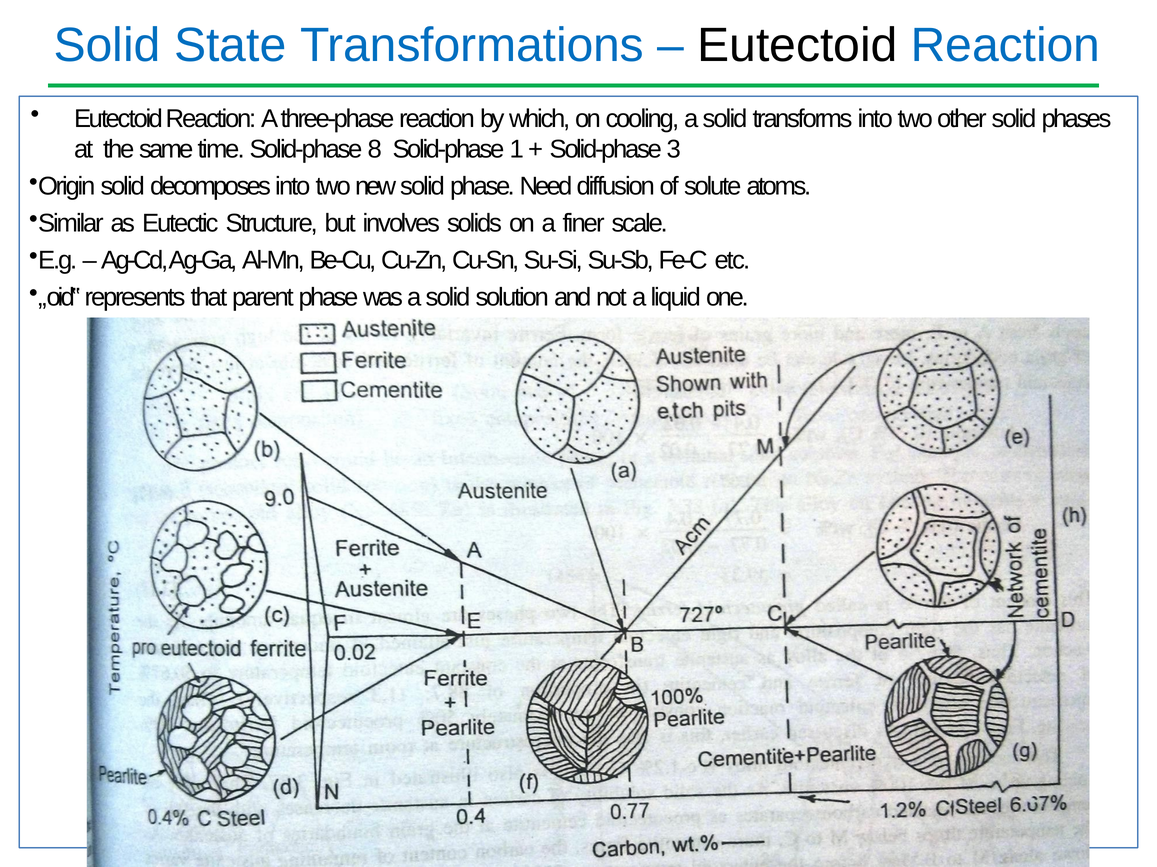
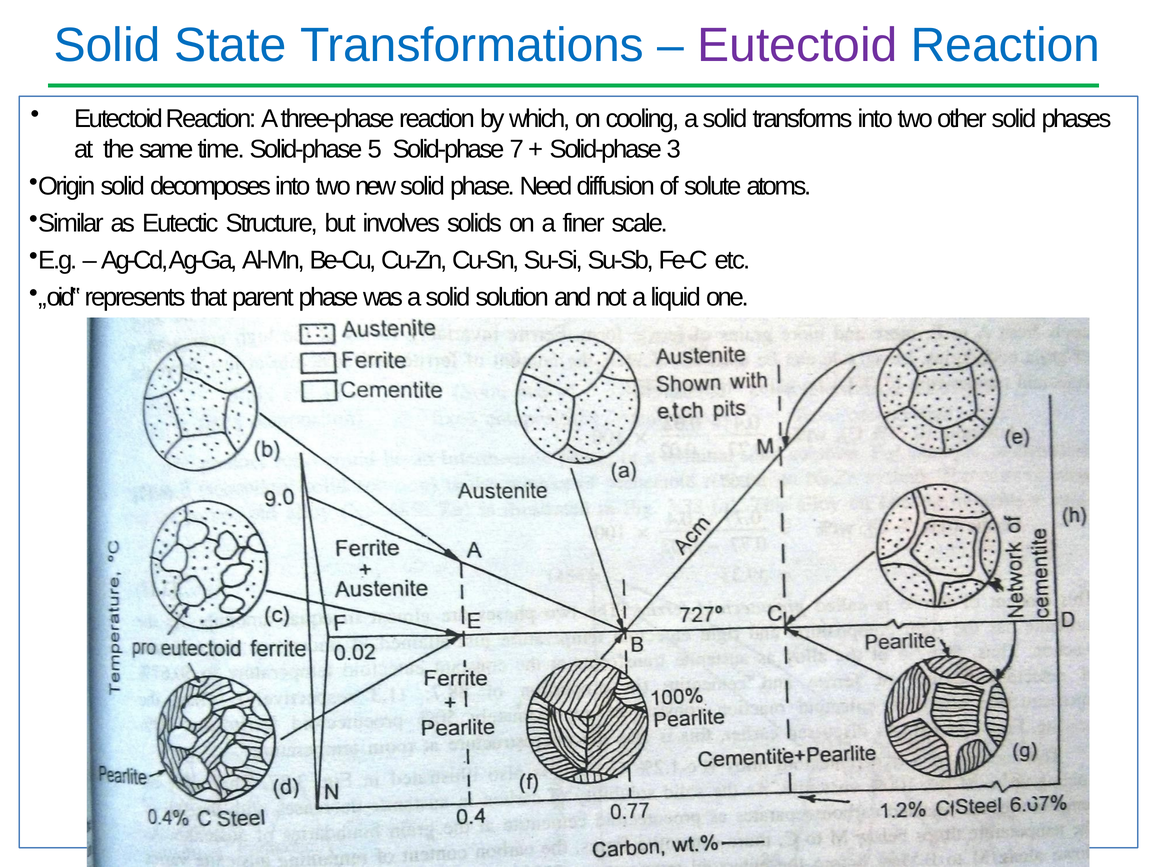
Eutectoid at (797, 45) colour: black -> purple
8: 8 -> 5
1: 1 -> 7
